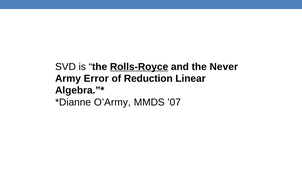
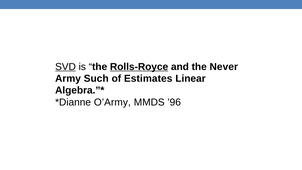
SVD underline: none -> present
Error: Error -> Such
Reduction: Reduction -> Estimates
’07: ’07 -> ’96
